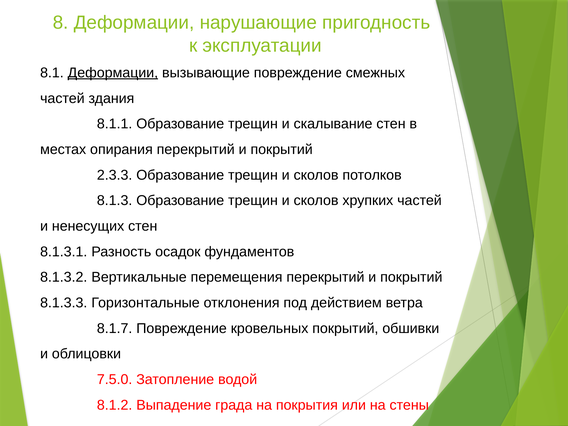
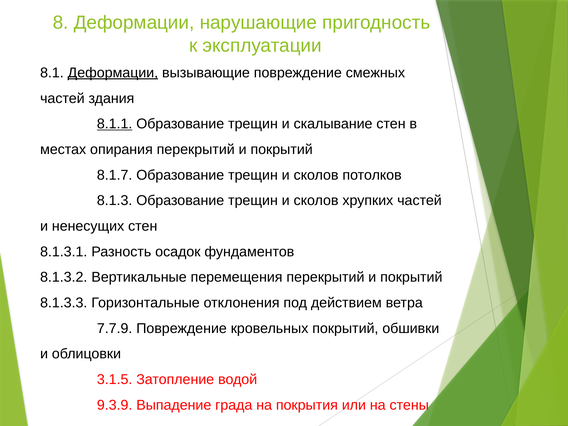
8.1.1 underline: none -> present
2.3.3: 2.3.3 -> 8.1.7
8.1.7: 8.1.7 -> 7.7.9
7.5.0: 7.5.0 -> 3.1.5
8.1.2: 8.1.2 -> 9.3.9
